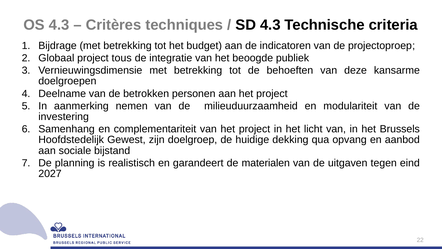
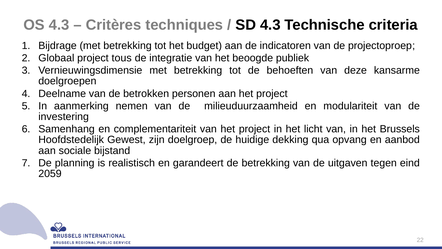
de materialen: materialen -> betrekking
2027: 2027 -> 2059
